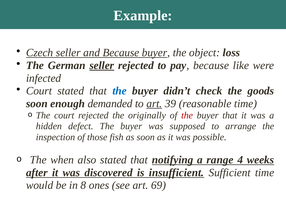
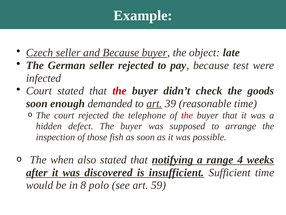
loss: loss -> late
seller at (102, 65) underline: present -> none
like: like -> test
the at (120, 91) colour: blue -> red
originally: originally -> telephone
ones: ones -> polo
69: 69 -> 59
